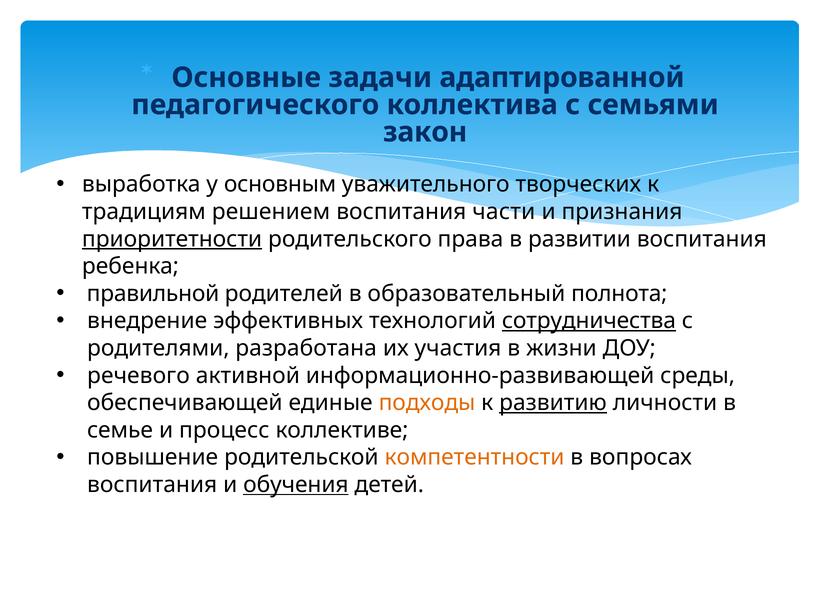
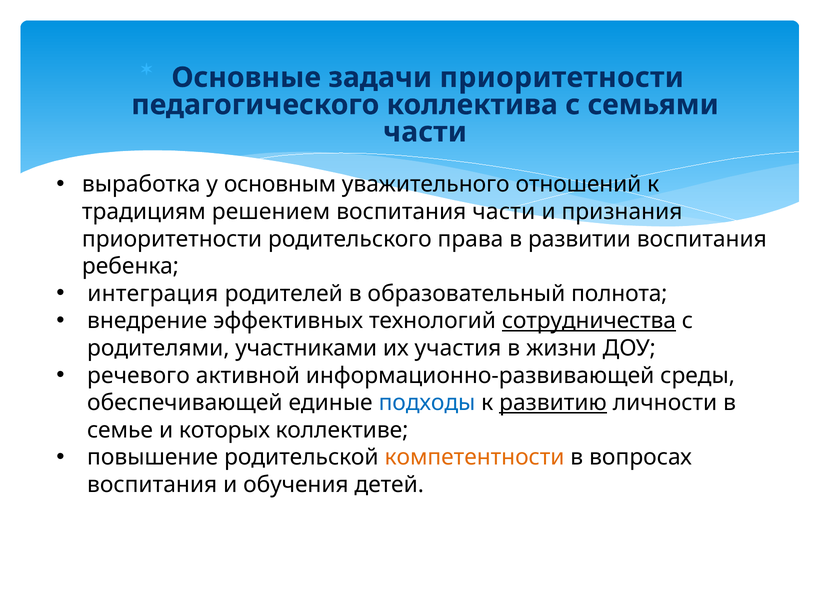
задачи адаптированной: адаптированной -> приоритетности
закон at (425, 132): закон -> части
творческих: творческих -> отношений
приоритетности at (172, 239) underline: present -> none
правильной: правильной -> интеграция
разработана: разработана -> участниками
подходы colour: orange -> blue
процесс: процесс -> которых
обучения underline: present -> none
